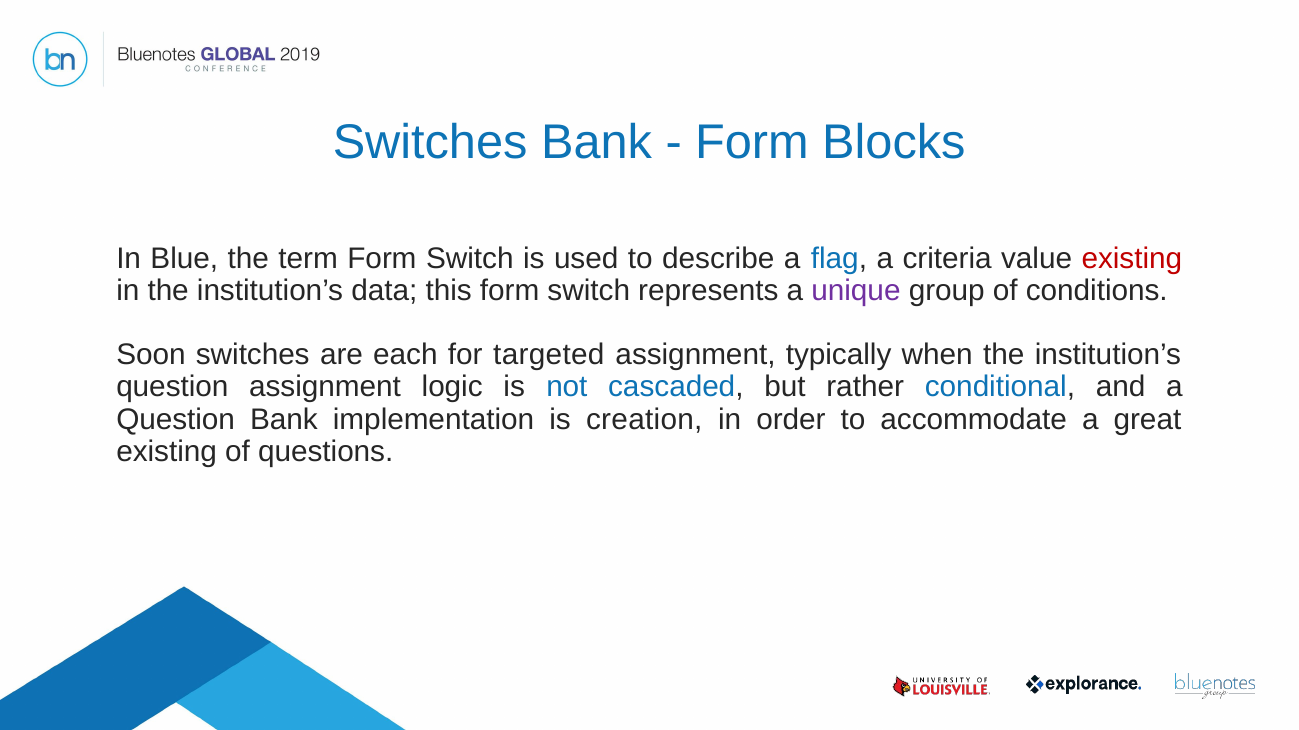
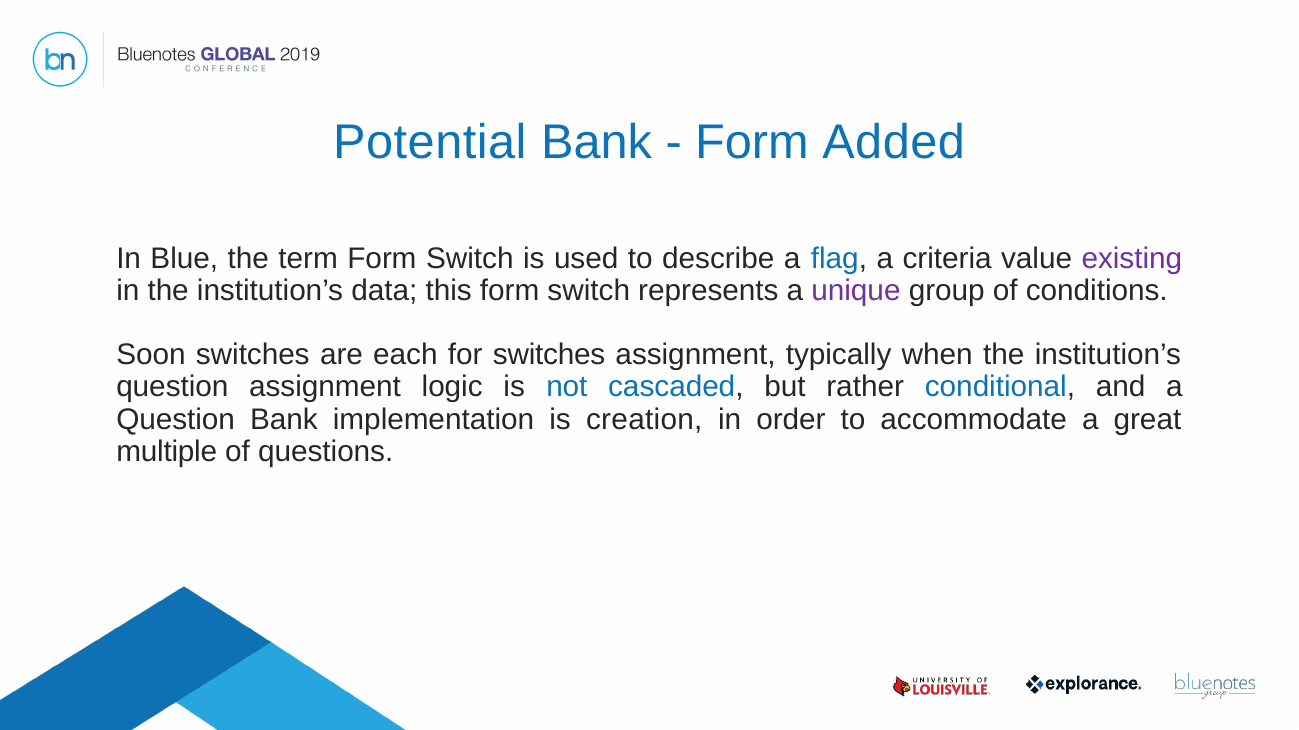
Switches at (430, 142): Switches -> Potential
Blocks: Blocks -> Added
existing at (1132, 259) colour: red -> purple
for targeted: targeted -> switches
existing at (167, 452): existing -> multiple
